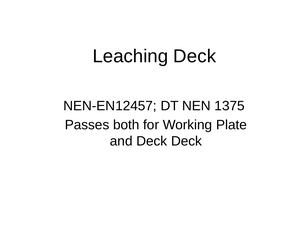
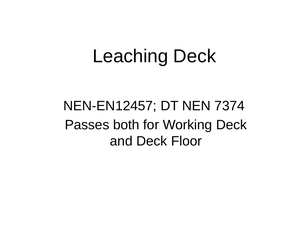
1375: 1375 -> 7374
Working Plate: Plate -> Deck
Deck Deck: Deck -> Floor
